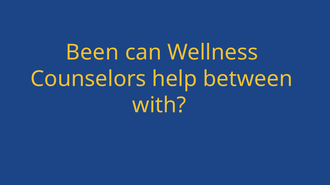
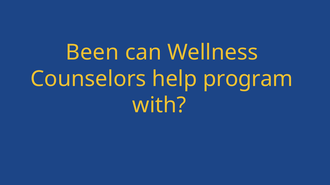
between: between -> program
